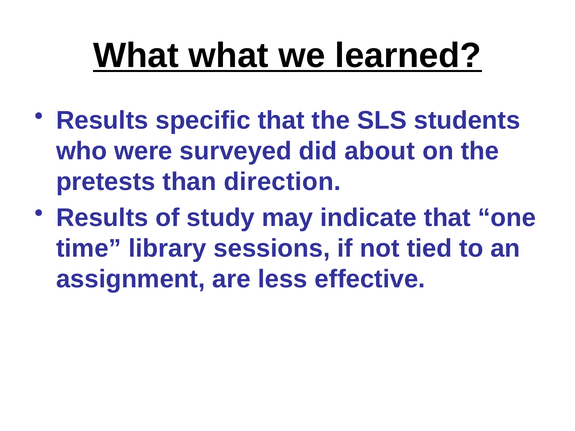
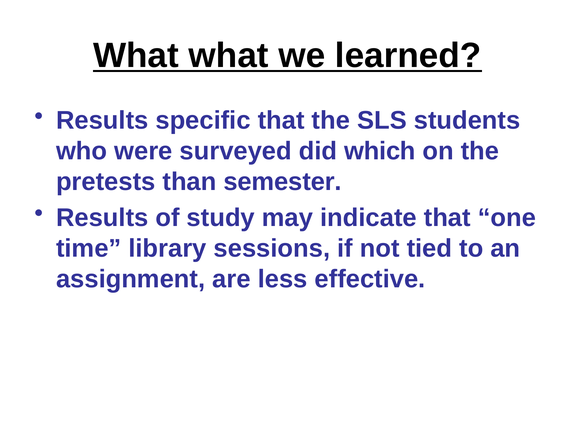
about: about -> which
direction: direction -> semester
